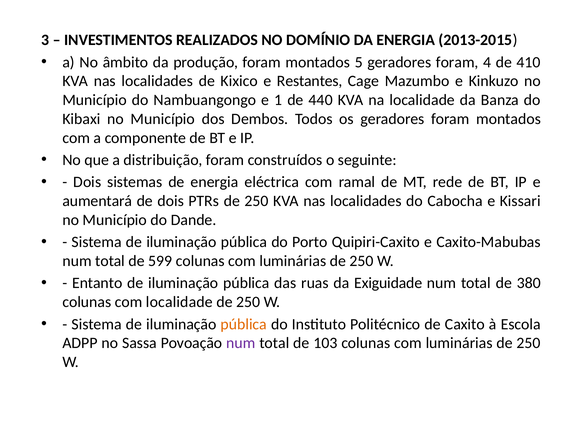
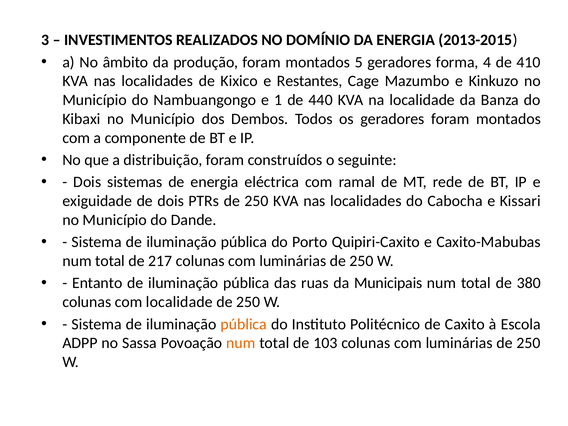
5 geradores foram: foram -> forma
aumentará: aumentará -> exiguidade
599: 599 -> 217
Exiguidade: Exiguidade -> Municipais
num at (241, 343) colour: purple -> orange
